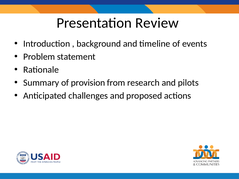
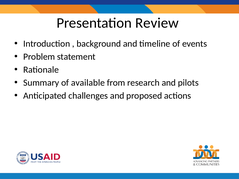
provision: provision -> available
